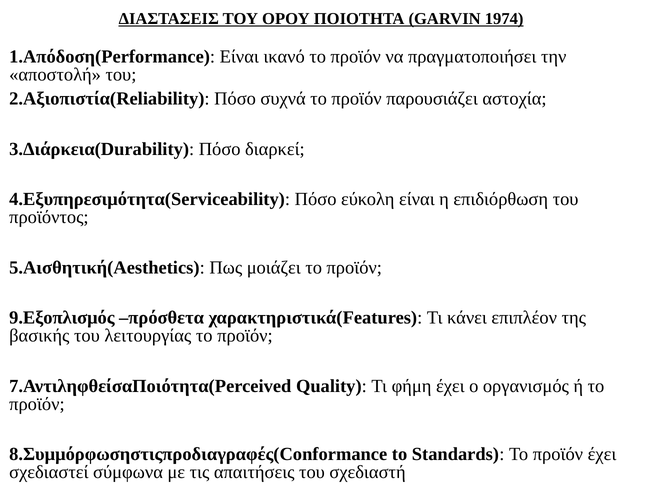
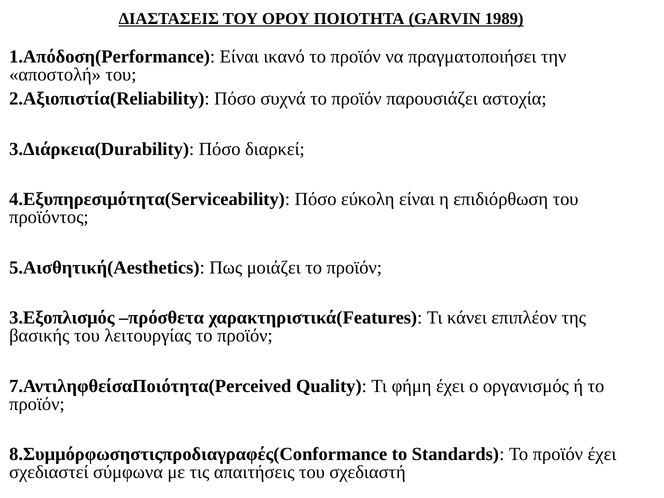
1974: 1974 -> 1989
9.Εξοπλισμός: 9.Εξοπλισμός -> 3.Εξοπλισμός
